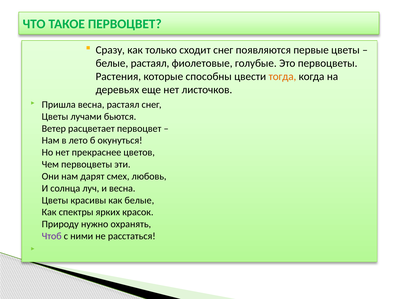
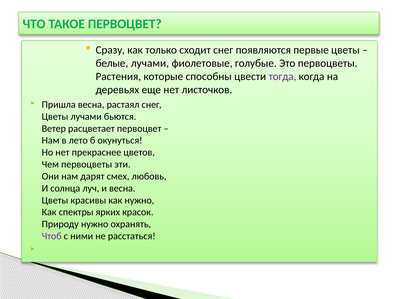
белые растаял: растаял -> лучами
тогда colour: orange -> purple
как белые: белые -> нужно
